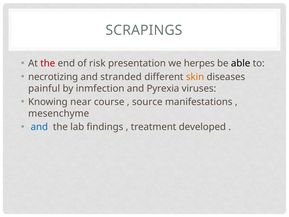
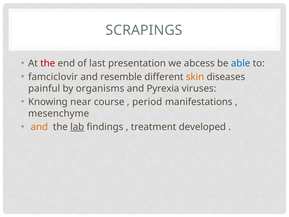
risk: risk -> last
herpes: herpes -> abcess
able colour: black -> blue
necrotizing: necrotizing -> famciclovir
stranded: stranded -> resemble
inmfection: inmfection -> organisms
source: source -> period
and at (39, 127) colour: blue -> orange
lab underline: none -> present
